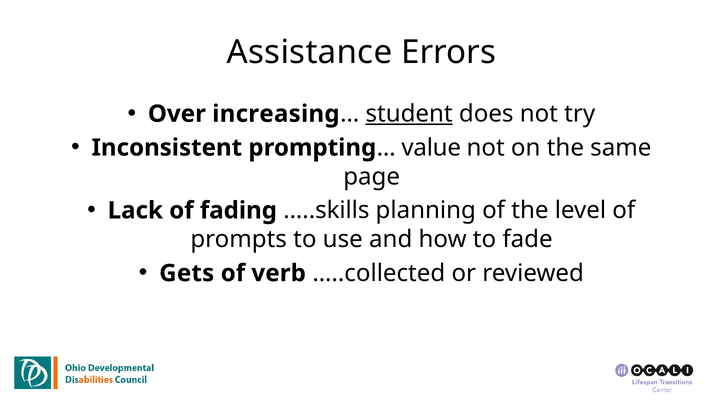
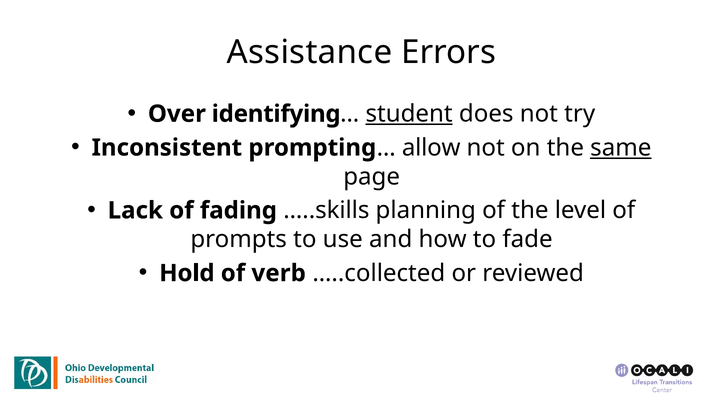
increasing: increasing -> identifying
value: value -> allow
same underline: none -> present
Gets: Gets -> Hold
